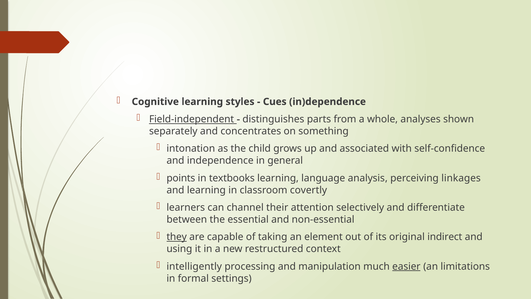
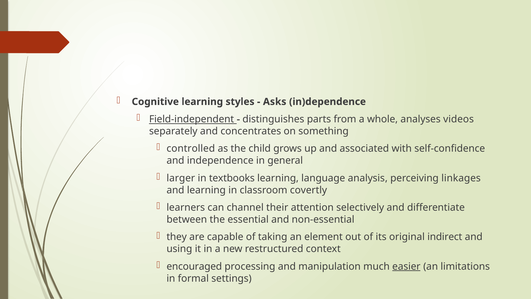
Cues: Cues -> Asks
shown: shown -> videos
intonation: intonation -> controlled
points: points -> larger
they underline: present -> none
intelligently: intelligently -> encouraged
